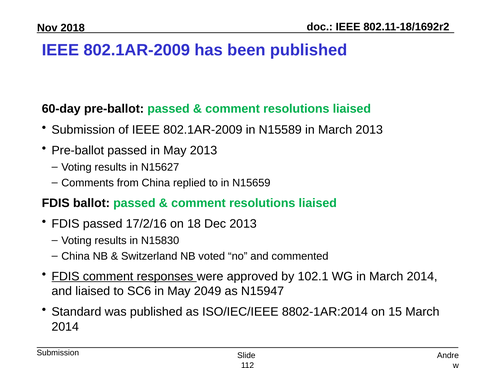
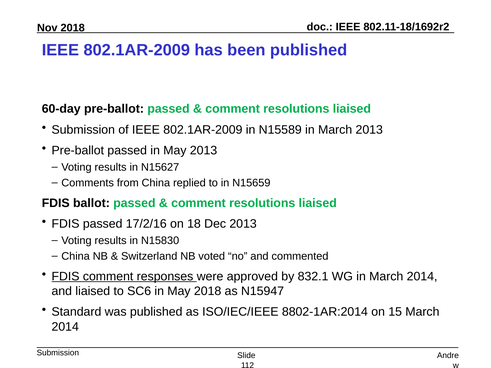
102.1: 102.1 -> 832.1
May 2049: 2049 -> 2018
